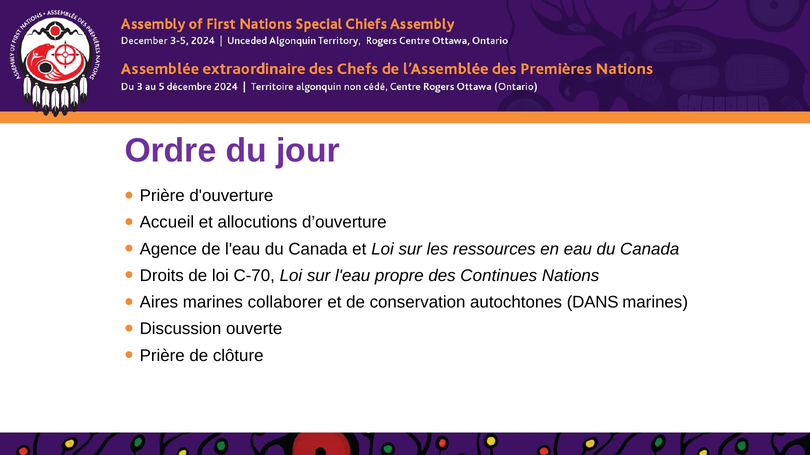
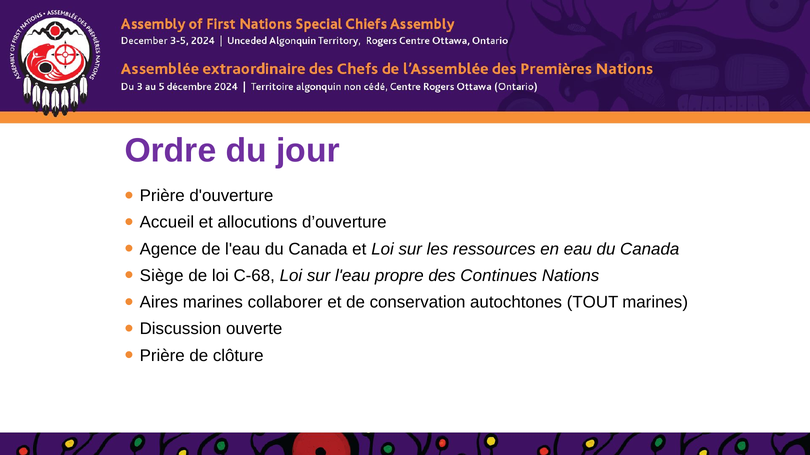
Droits: Droits -> Siège
C-70: C-70 -> C-68
DANS: DANS -> TOUT
